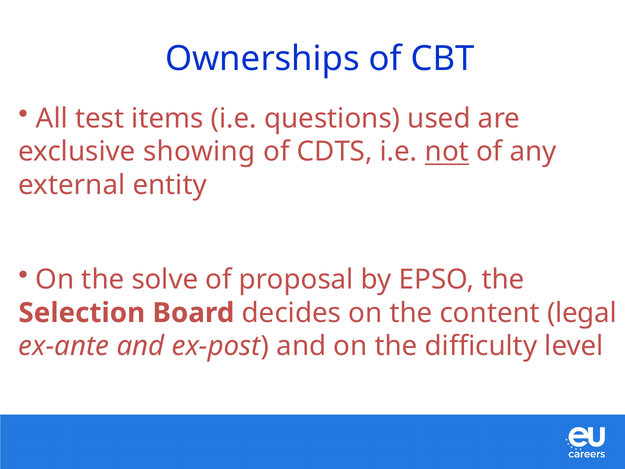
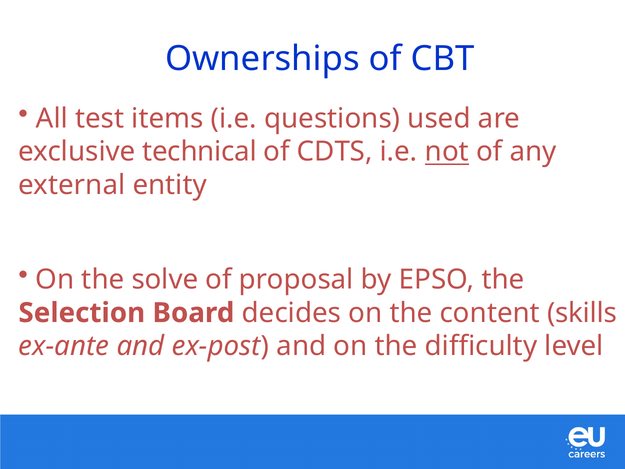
showing: showing -> technical
legal: legal -> skills
